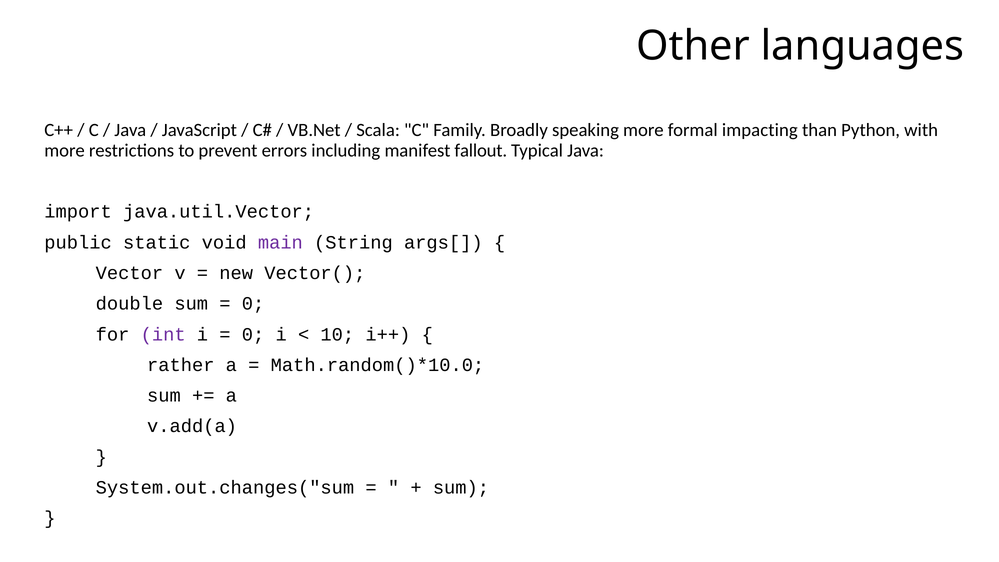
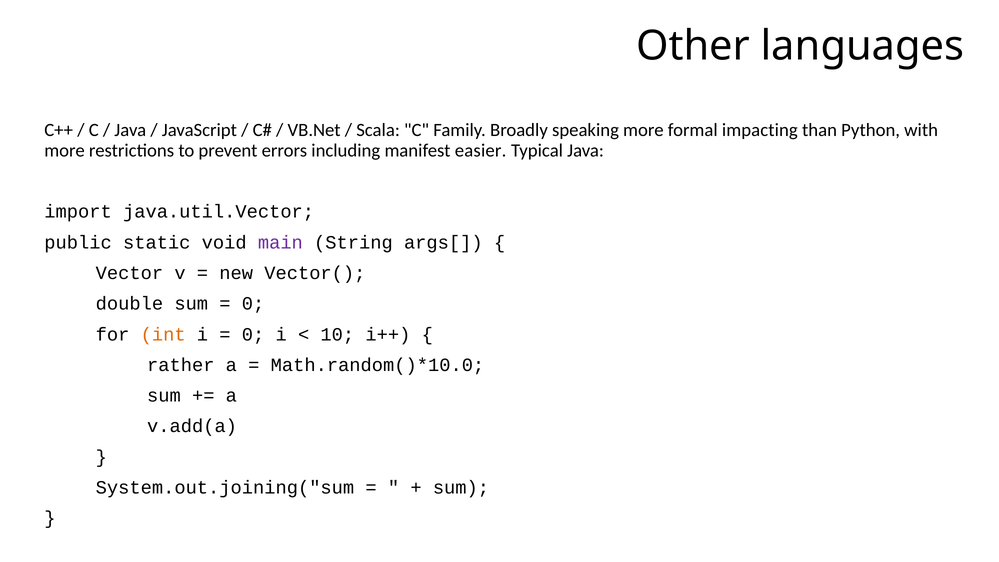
fallout: fallout -> easier
int colour: purple -> orange
System.out.changes("sum: System.out.changes("sum -> System.out.joining("sum
